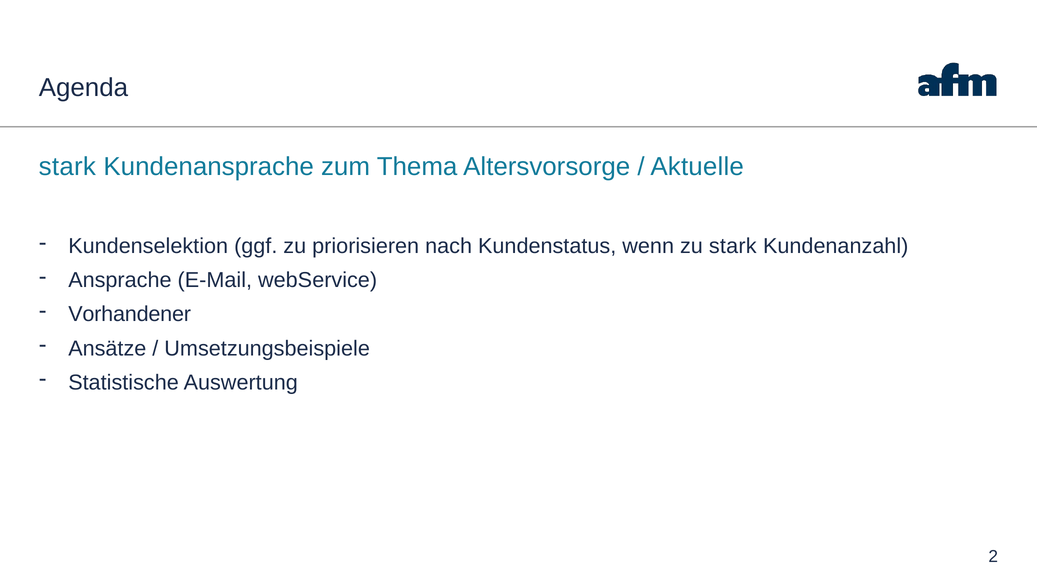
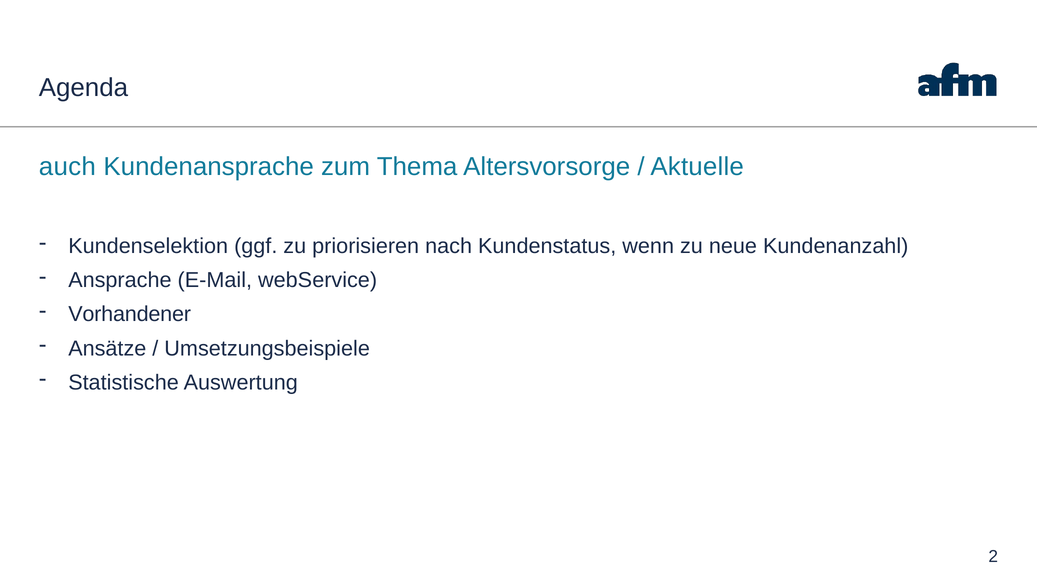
stark at (67, 167): stark -> auch
zu stark: stark -> neue
